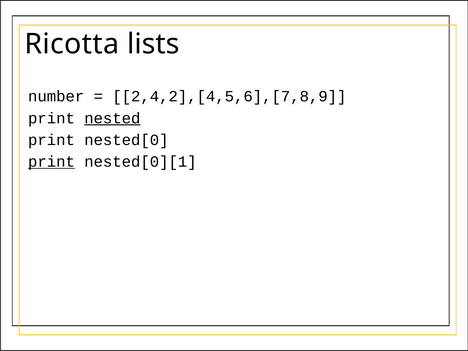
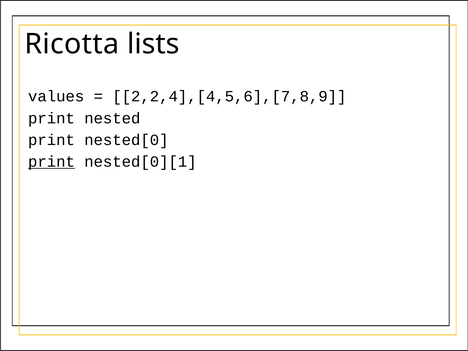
number: number -> values
2,4,2],[4,5,6],[7,8,9: 2,4,2],[4,5,6],[7,8,9 -> 2,2,4],[4,5,6],[7,8,9
nested underline: present -> none
